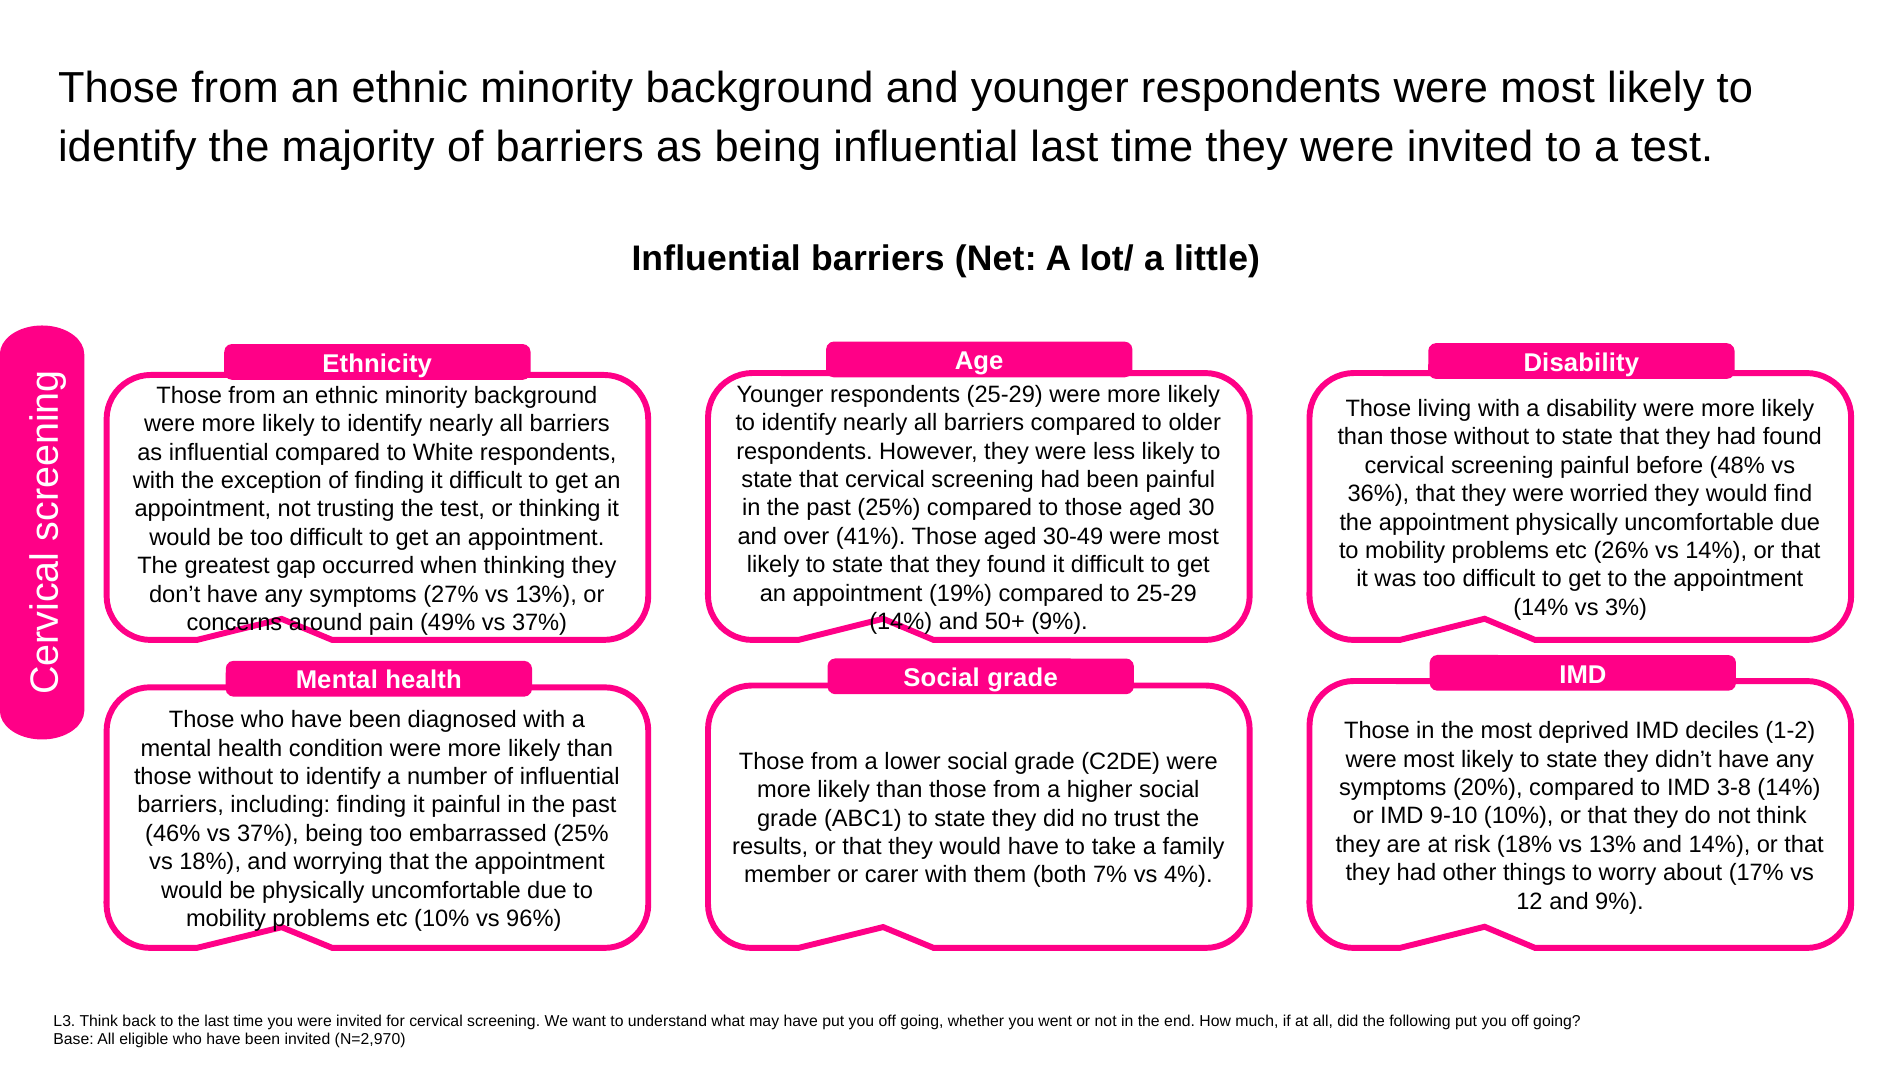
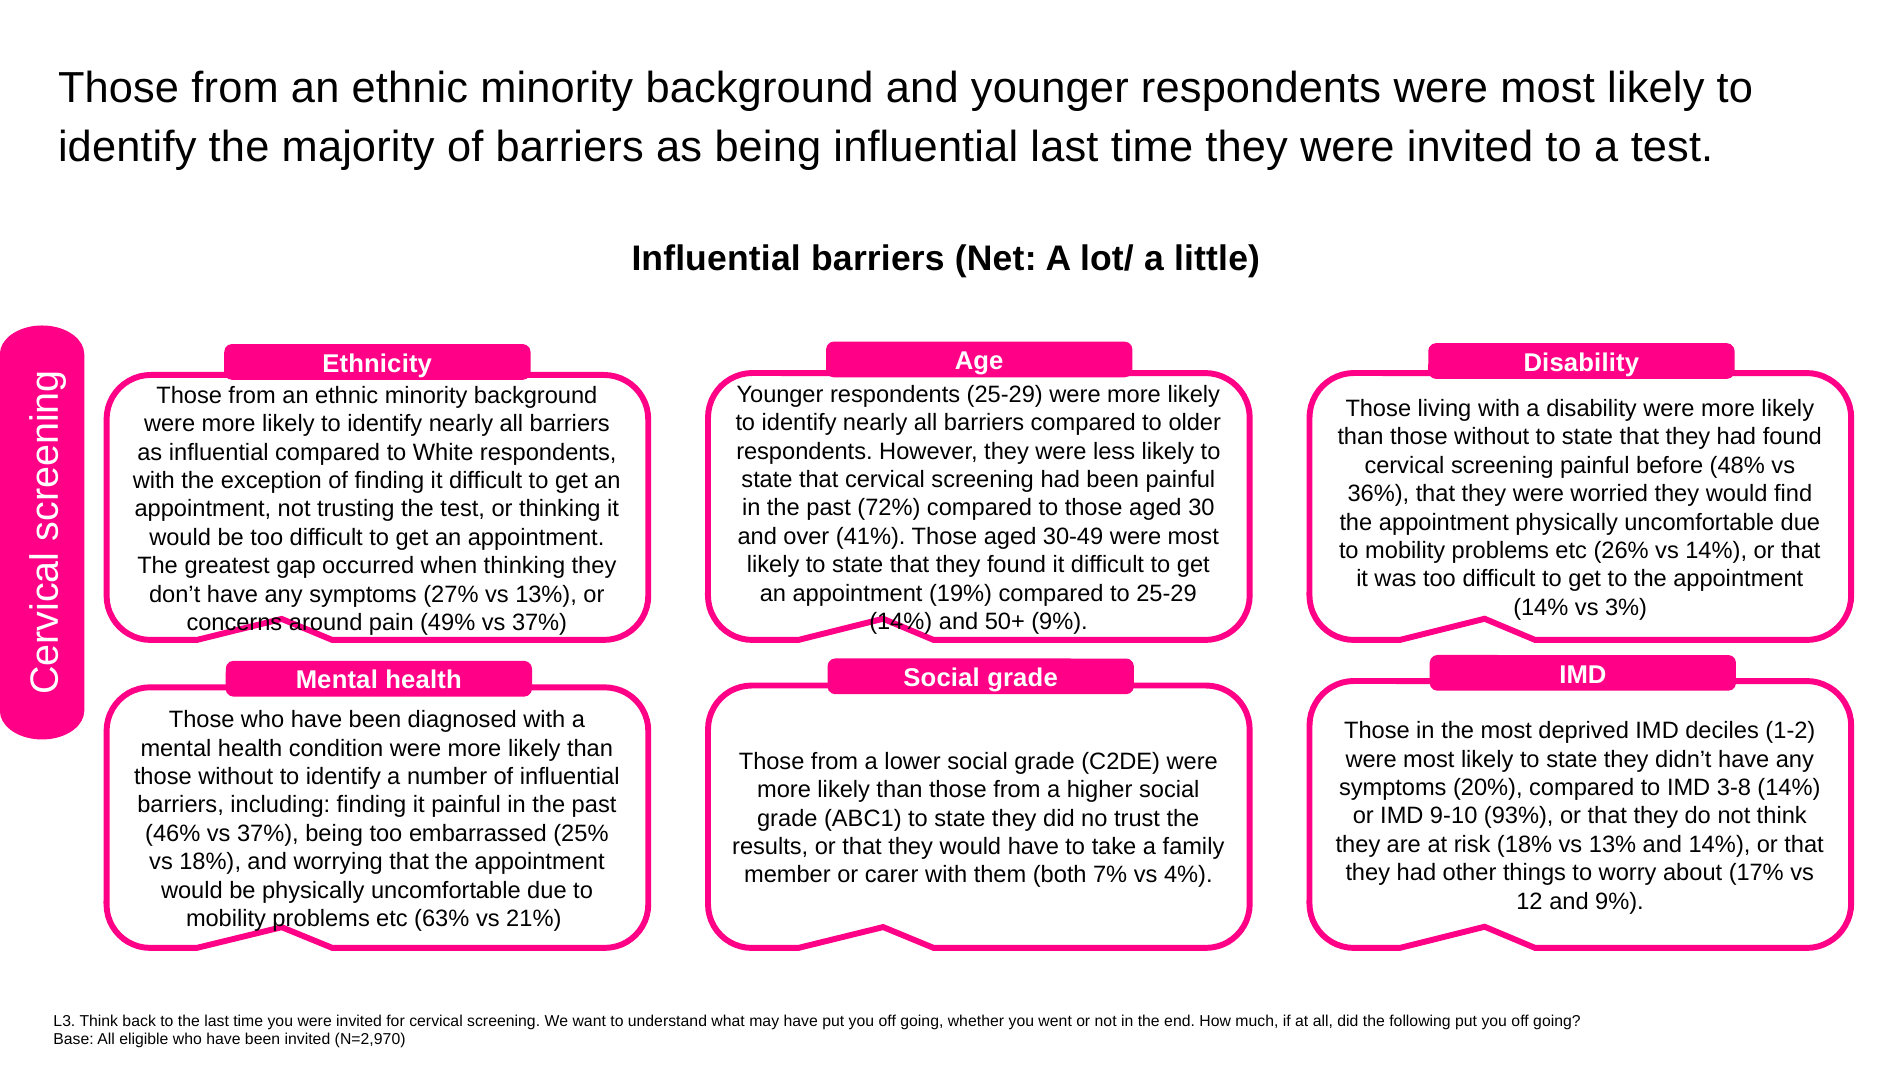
past 25%: 25% -> 72%
9-10 10%: 10% -> 93%
etc 10%: 10% -> 63%
96%: 96% -> 21%
